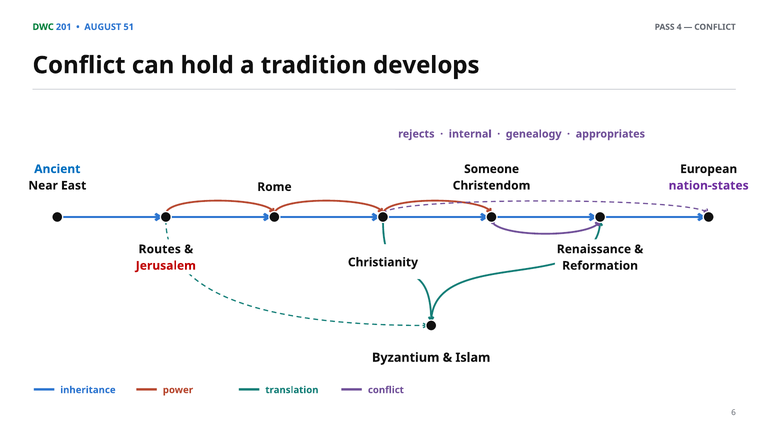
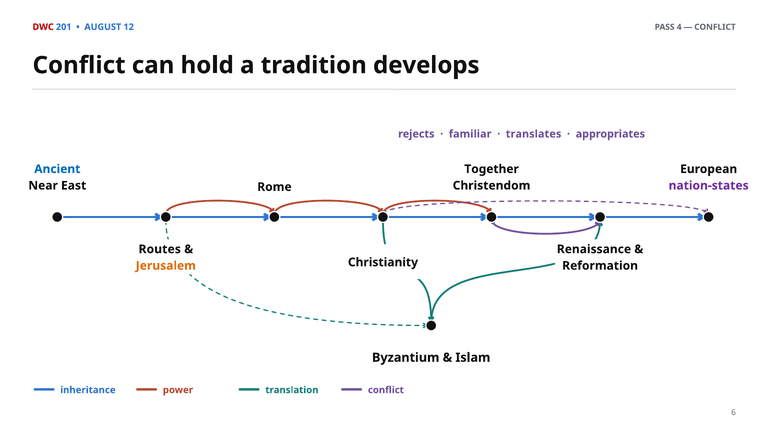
DWC colour: green -> red
51: 51 -> 12
internal: internal -> familiar
genealogy: genealogy -> translates
Someone: Someone -> Together
Jerusalem colour: red -> orange
